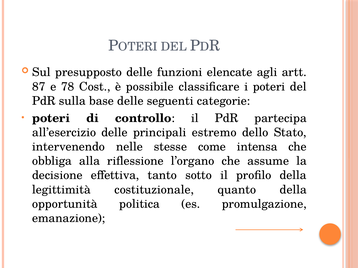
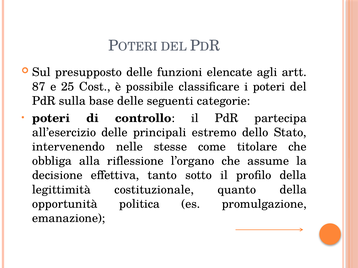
78: 78 -> 25
intensa: intensa -> titolare
